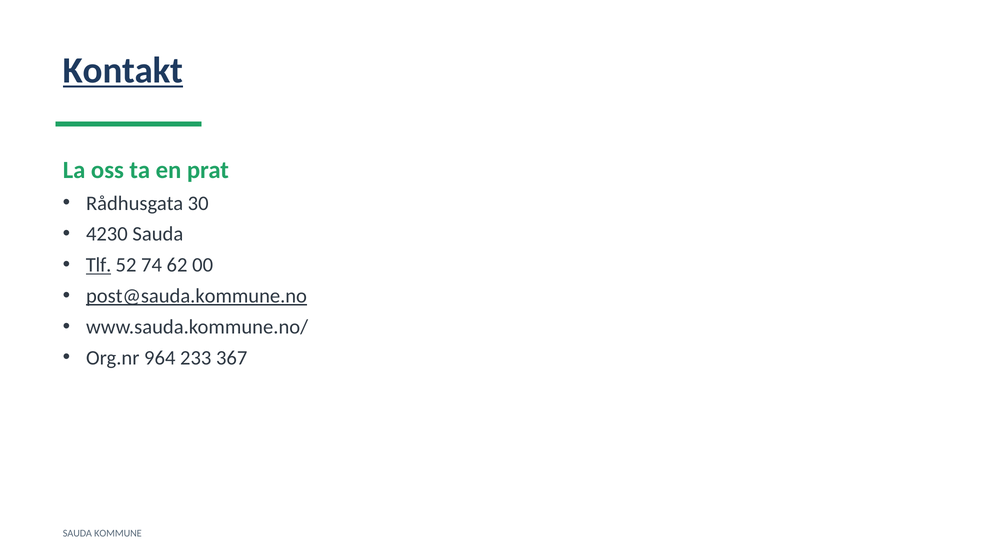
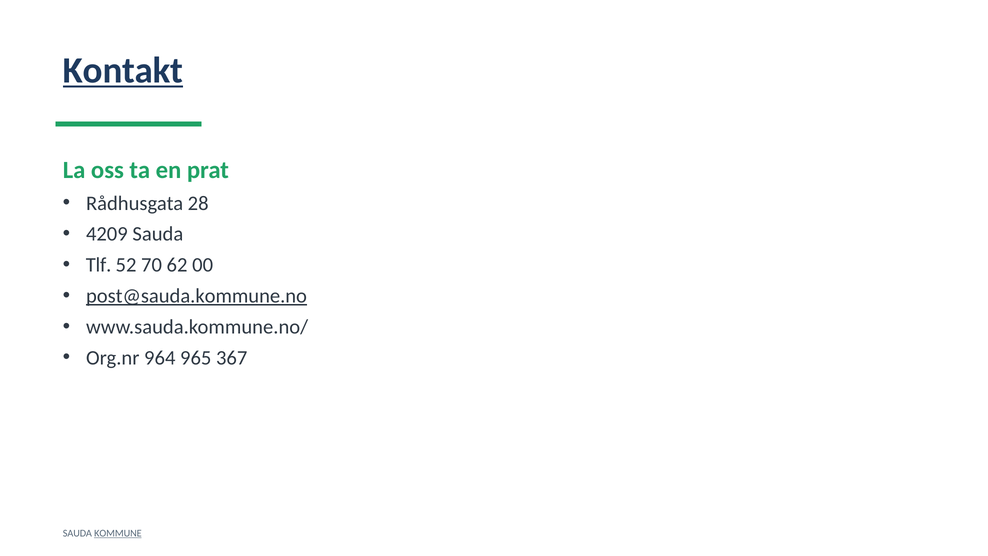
30: 30 -> 28
4230: 4230 -> 4209
Tlf underline: present -> none
74: 74 -> 70
233: 233 -> 965
KOMMUNE underline: none -> present
